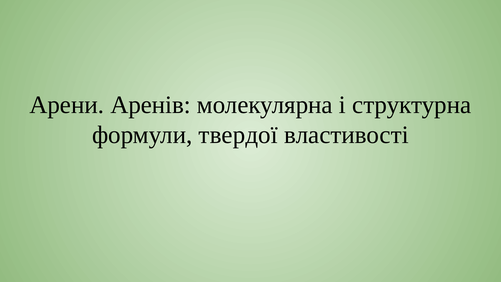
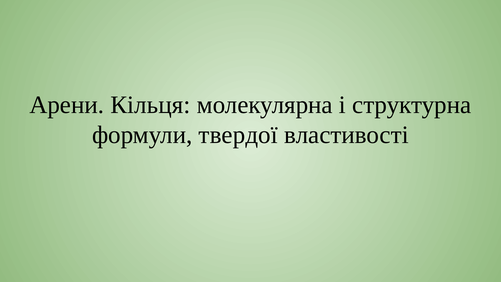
Аренів: Аренів -> Кільця
